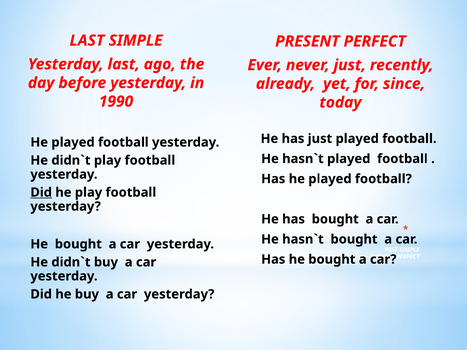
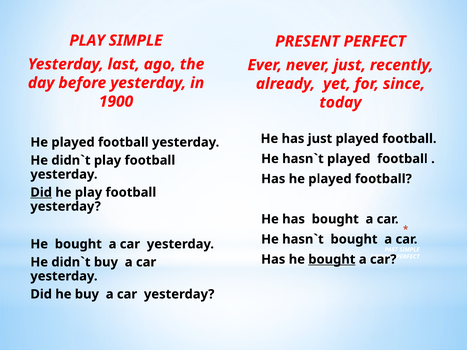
LAST at (87, 41): LAST -> PLAY
1990: 1990 -> 1900
bought at (332, 260) underline: none -> present
